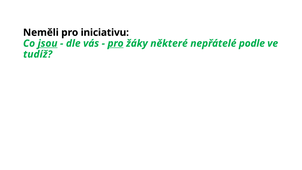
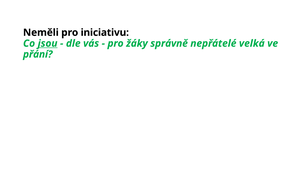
pro at (116, 43) underline: present -> none
některé: některé -> správně
podle: podle -> velká
tudíž: tudíž -> přání
